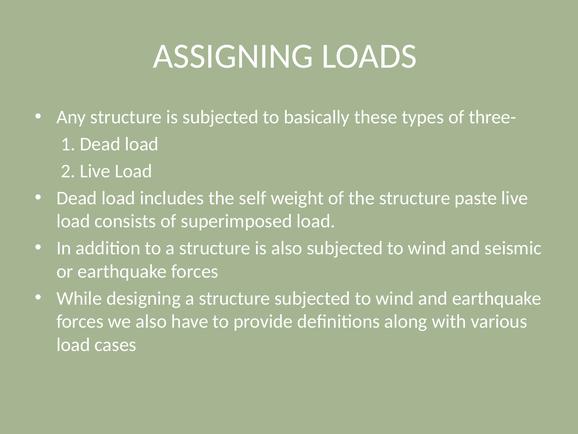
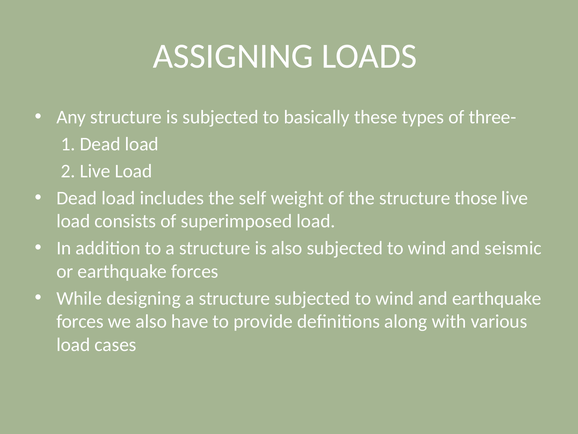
paste: paste -> those
